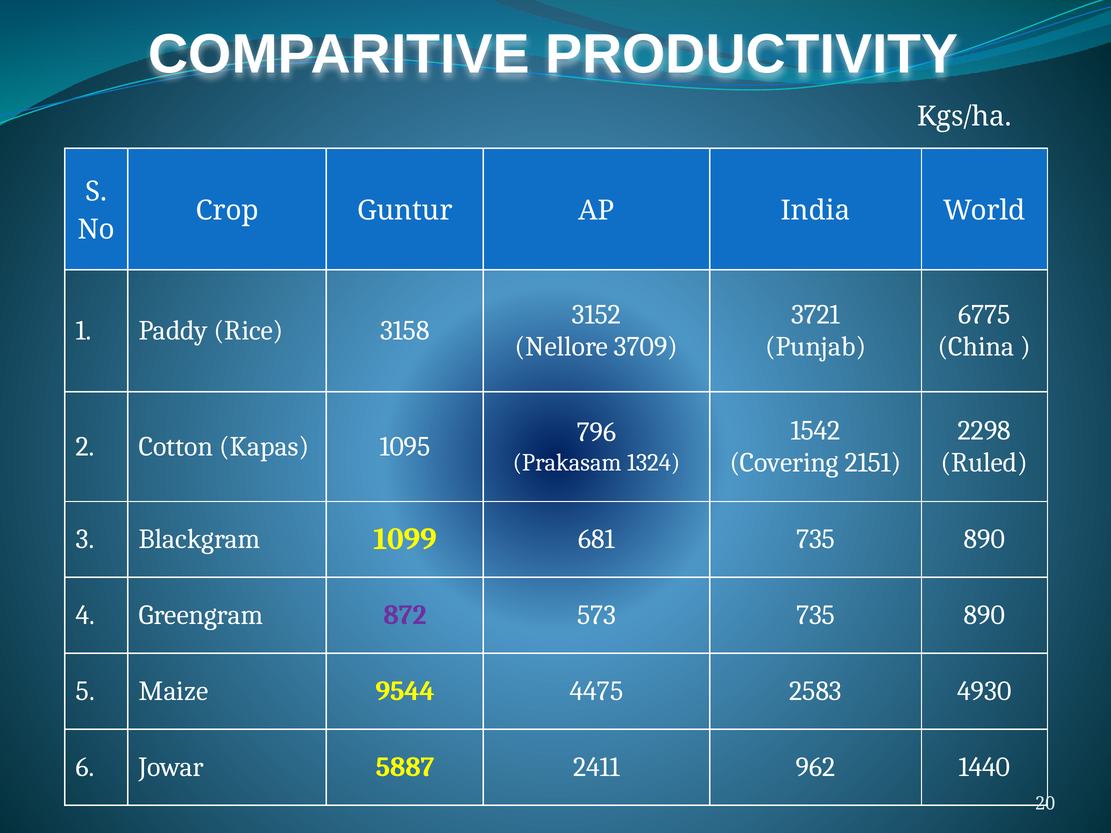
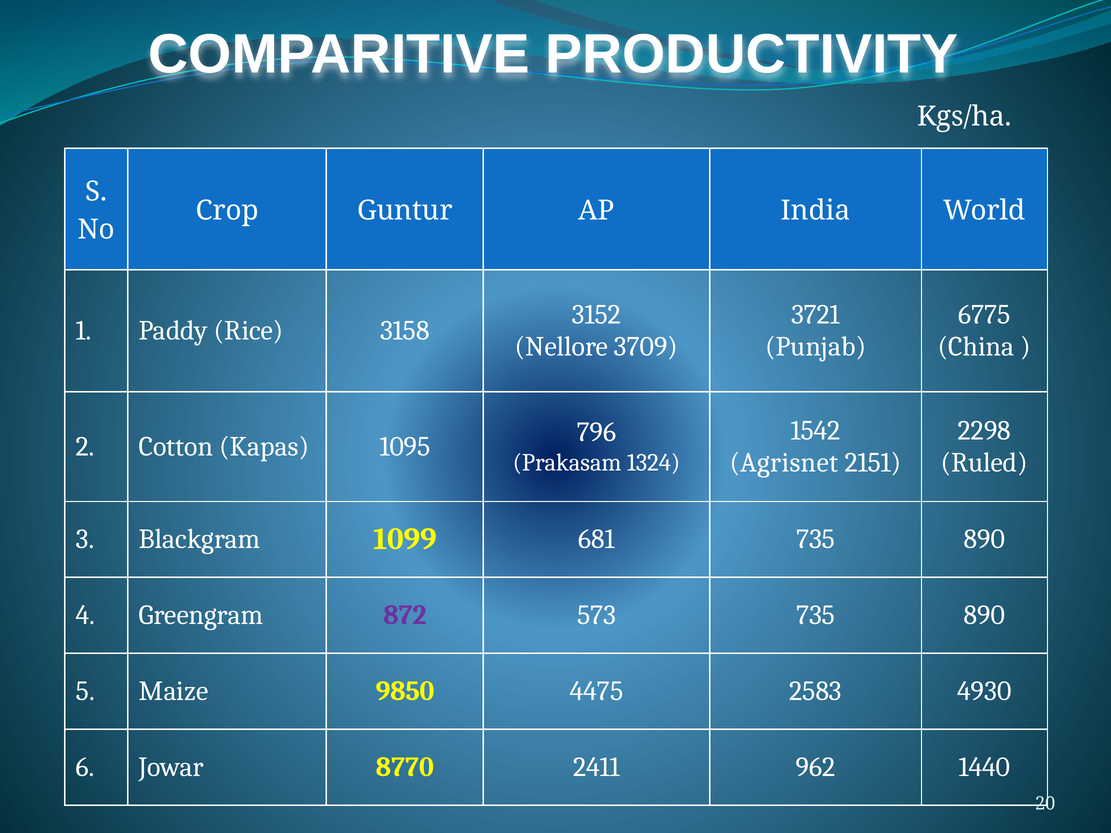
Covering: Covering -> Agrisnet
9544: 9544 -> 9850
5887: 5887 -> 8770
